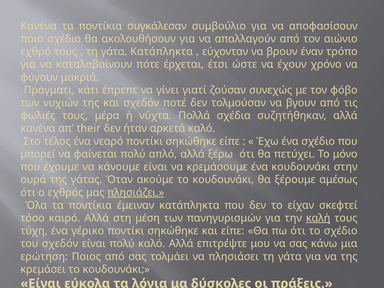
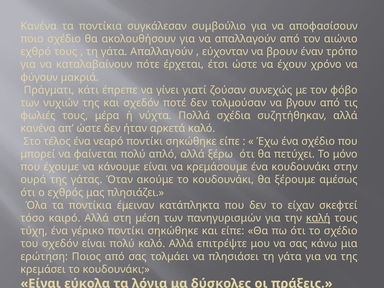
γάτα Κατάπληκτα: Κατάπληκτα -> Απαλλαγούν
απ their: their -> ώστε
πλησιάζει underline: present -> none
